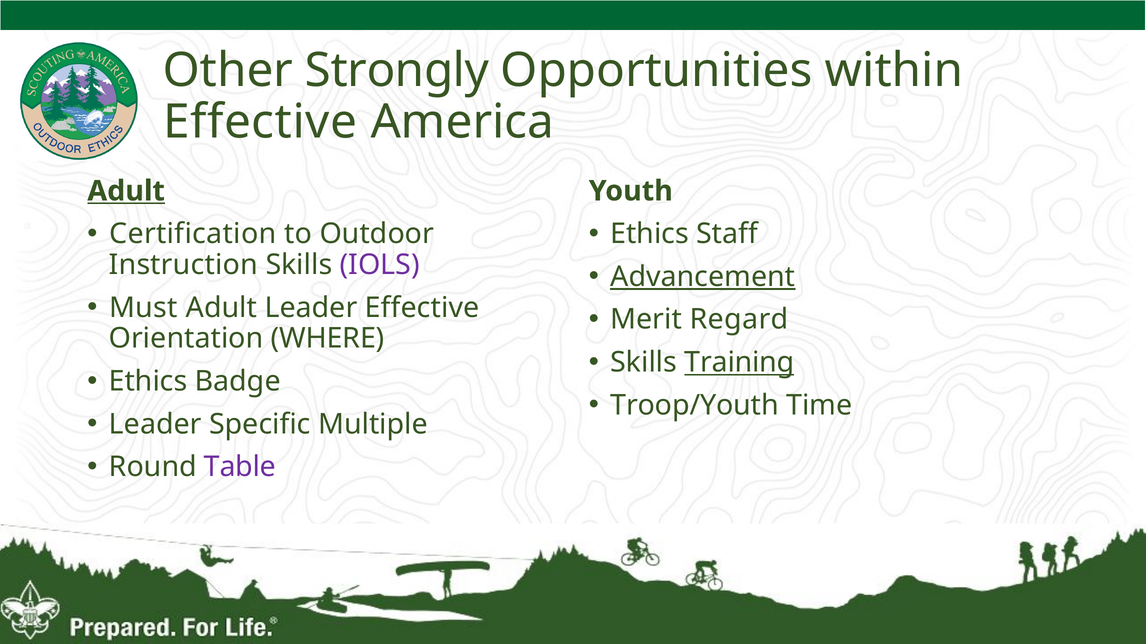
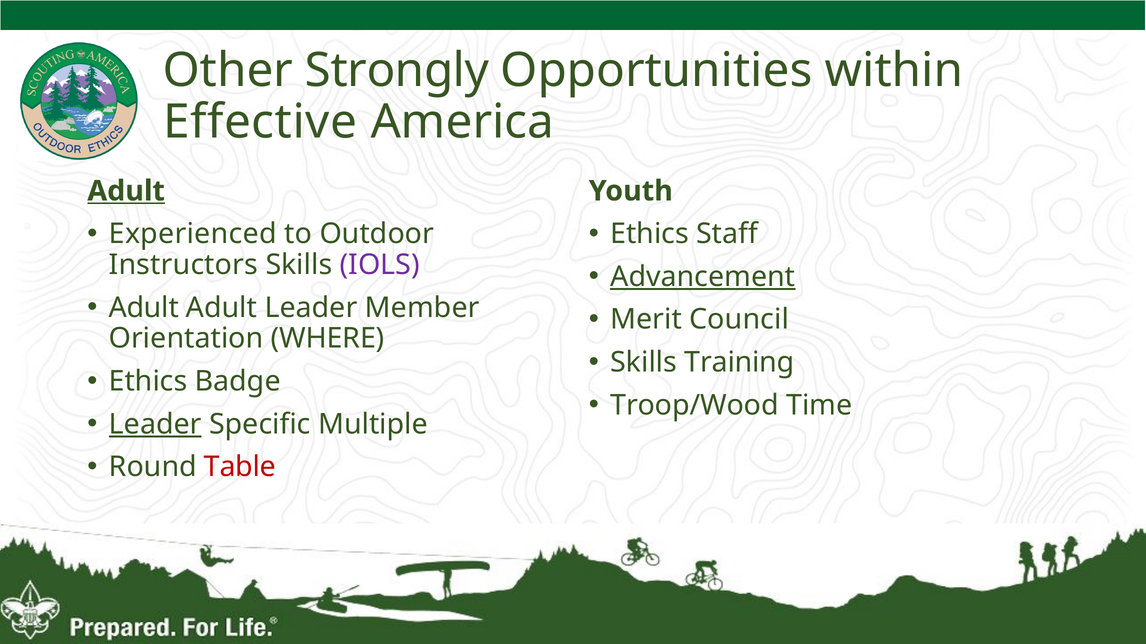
Certification: Certification -> Experienced
Instruction: Instruction -> Instructors
Must at (143, 308): Must -> Adult
Leader Effective: Effective -> Member
Regard: Regard -> Council
Training underline: present -> none
Troop/Youth: Troop/Youth -> Troop/Wood
Leader at (155, 425) underline: none -> present
Table colour: purple -> red
